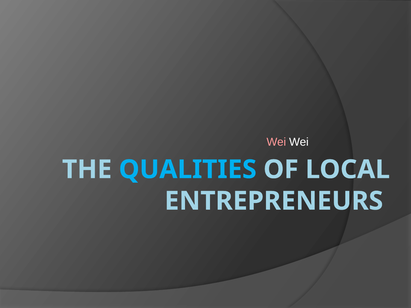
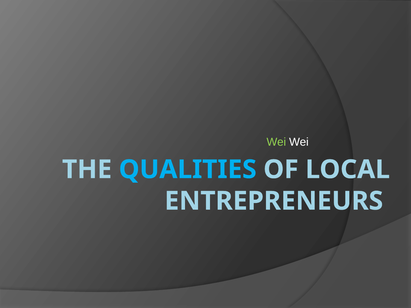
Wei at (276, 142) colour: pink -> light green
